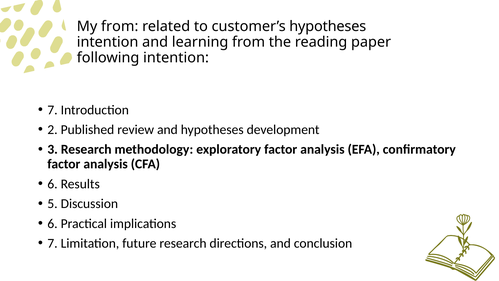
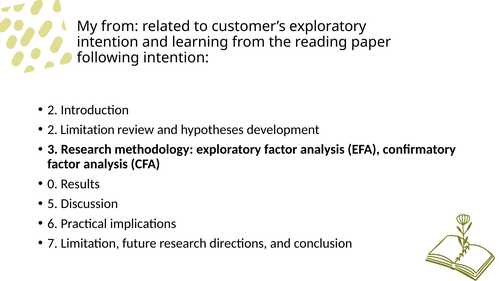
customer’s hypotheses: hypotheses -> exploratory
7 at (53, 110): 7 -> 2
2 Published: Published -> Limitation
6 at (53, 184): 6 -> 0
